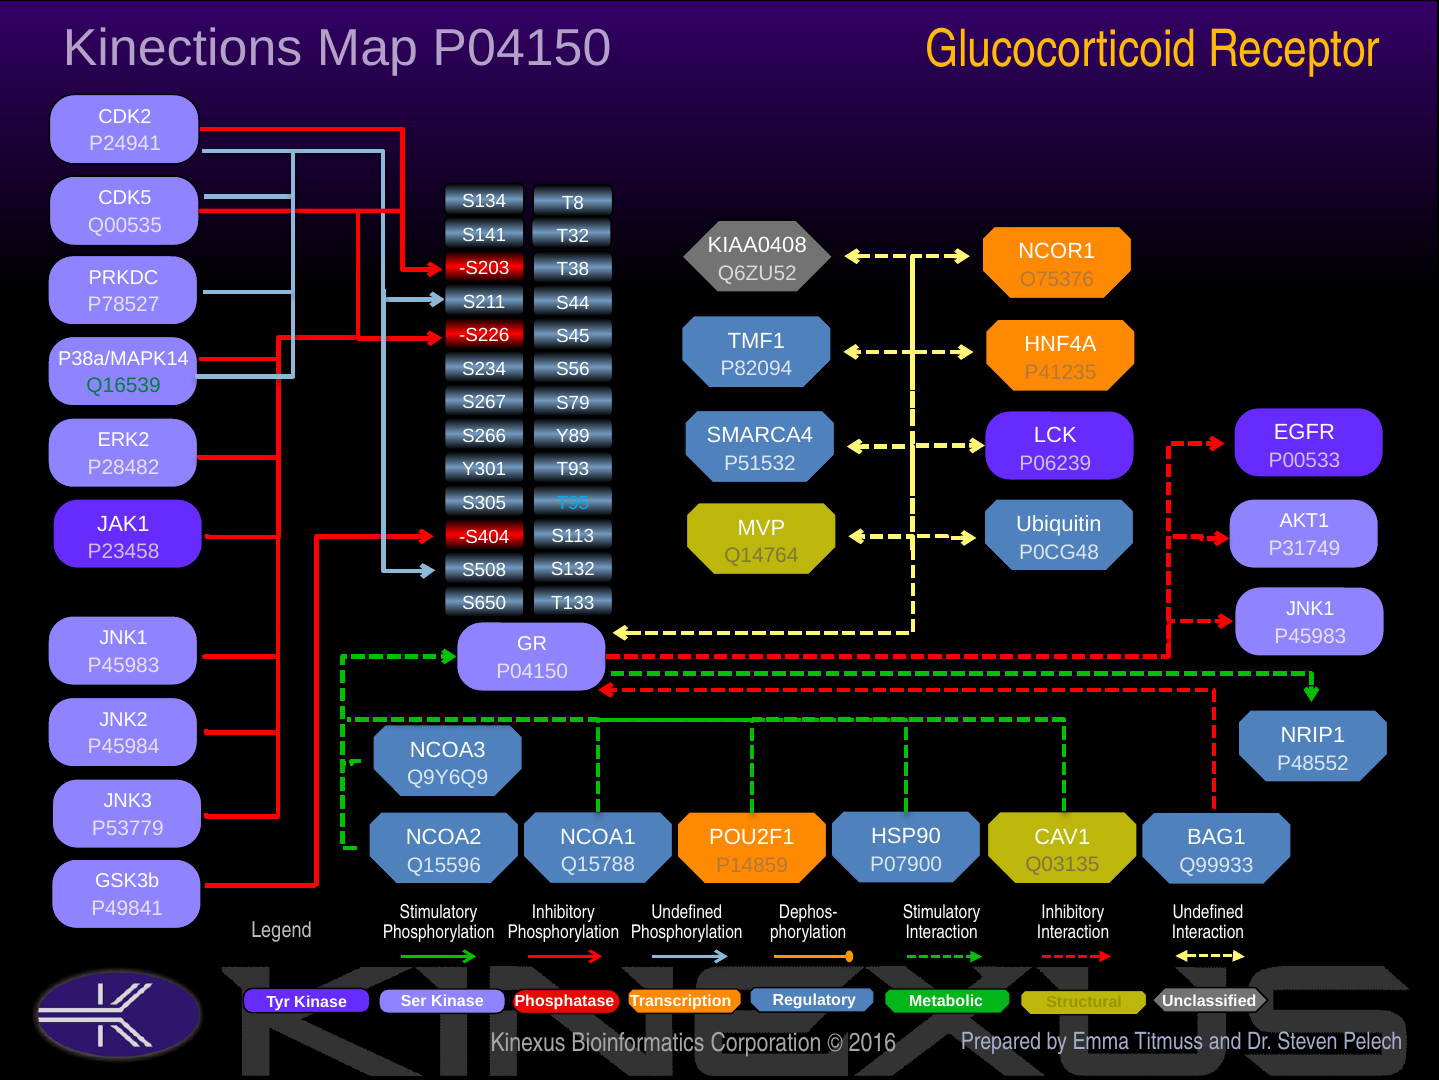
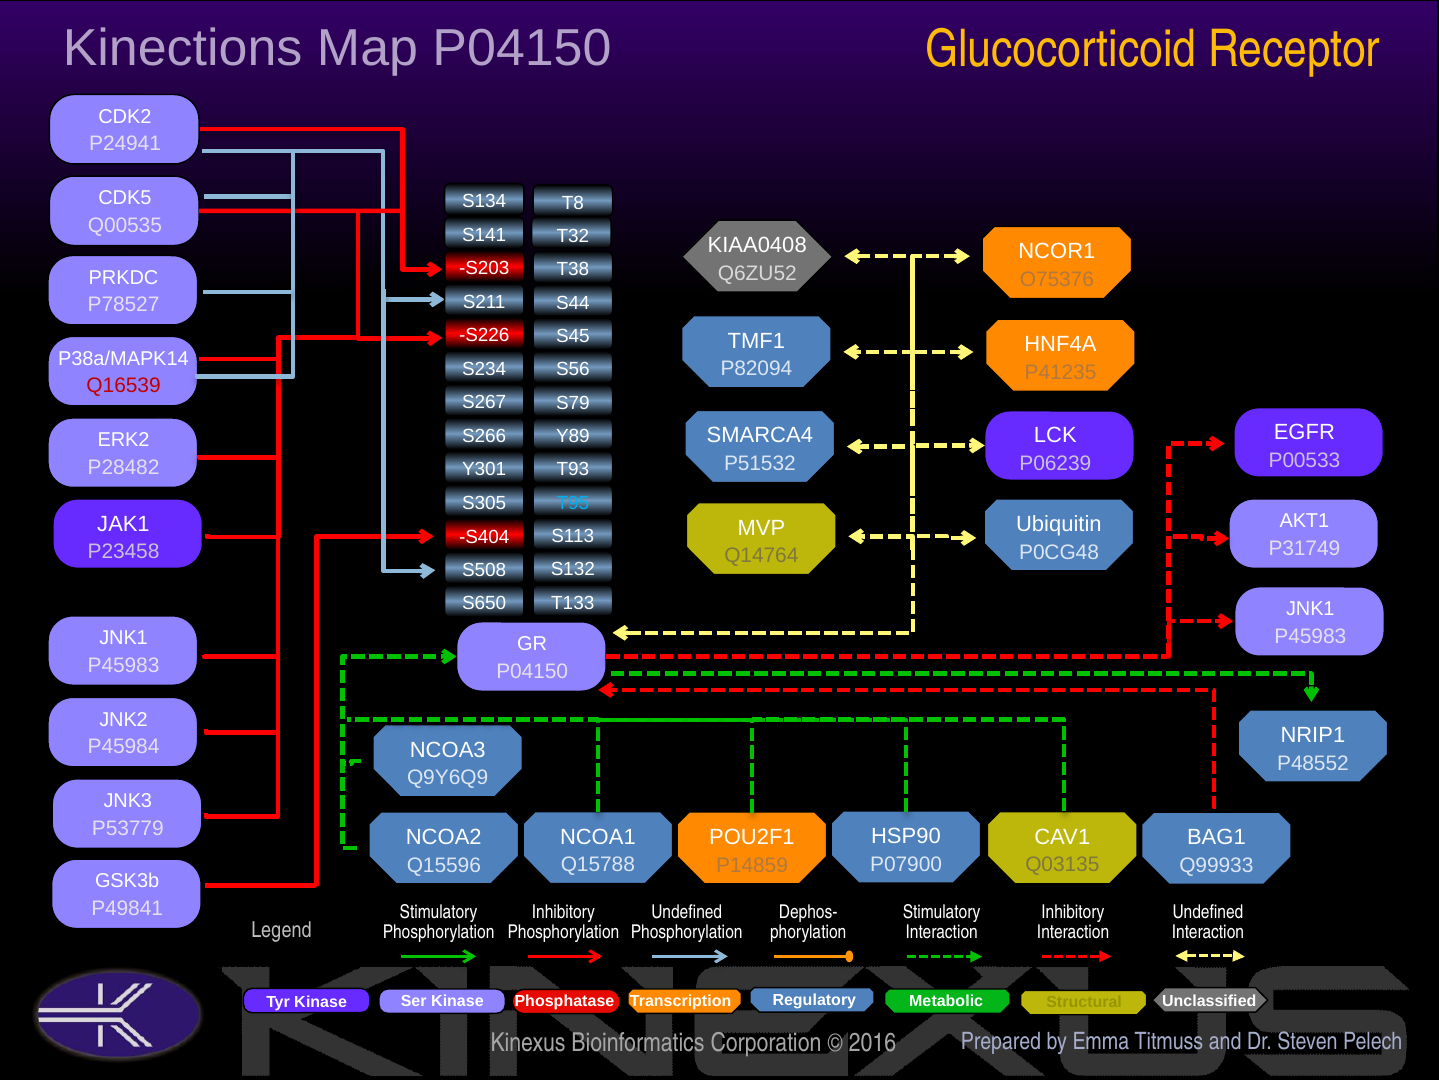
Q16539 colour: green -> red
